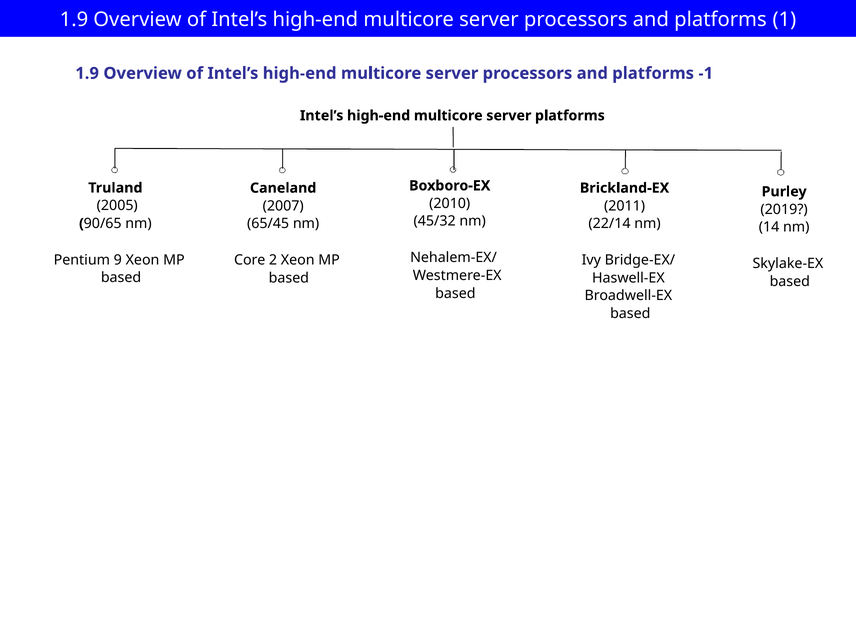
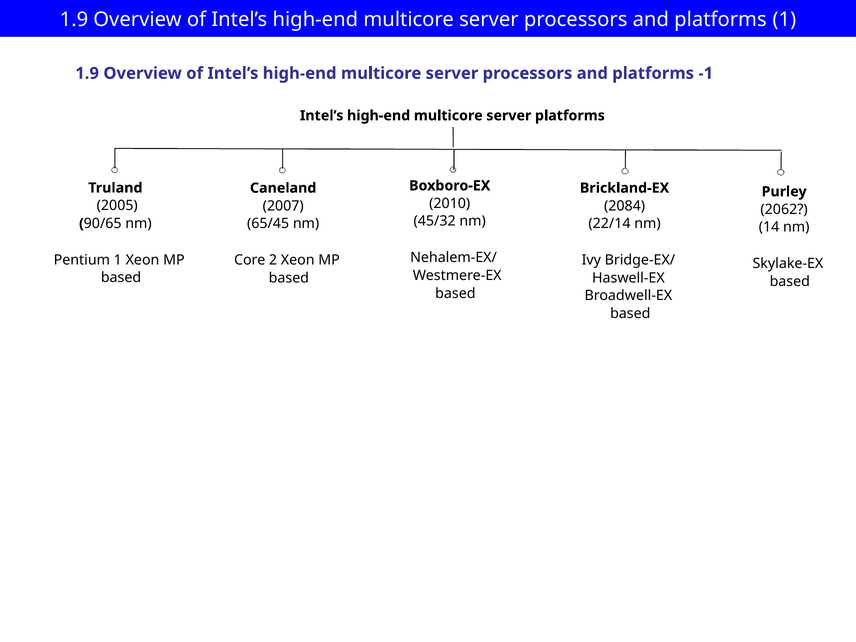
2011: 2011 -> 2084
2019: 2019 -> 2062
Pentium 9: 9 -> 1
